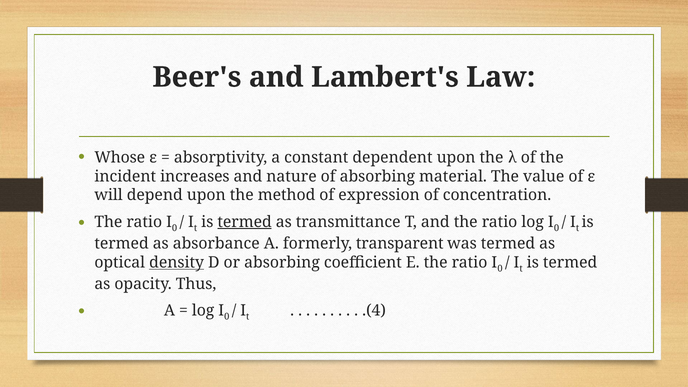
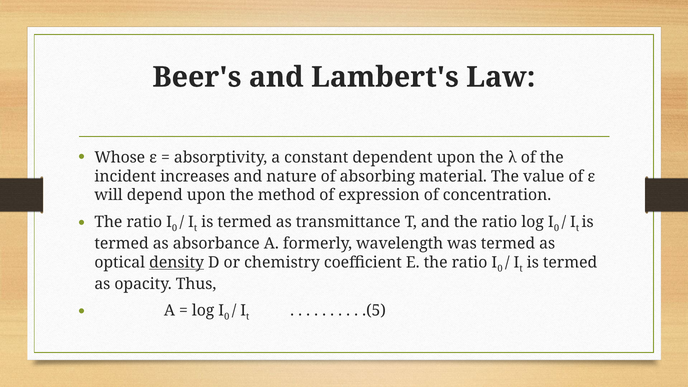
termed at (245, 222) underline: present -> none
transparent: transparent -> wavelength
or absorbing: absorbing -> chemistry
.(4: .(4 -> .(5
